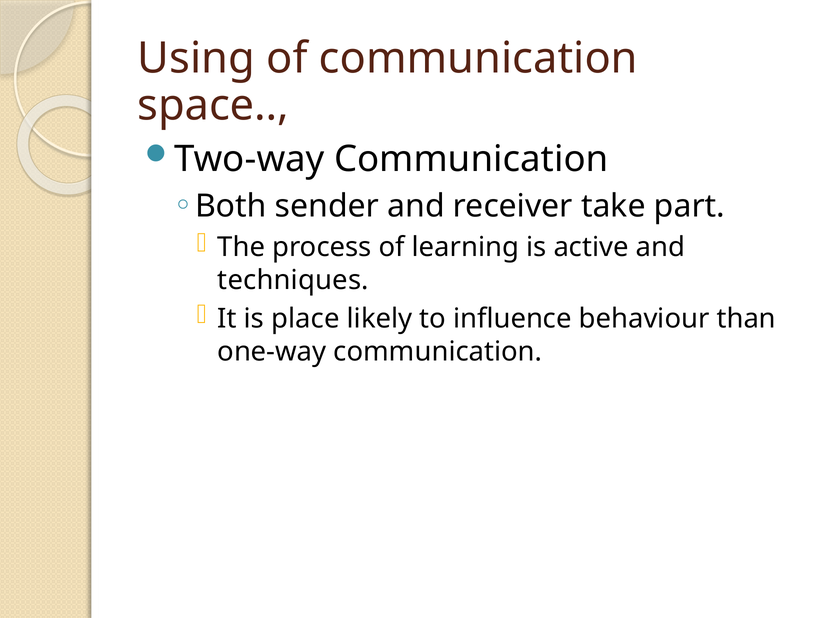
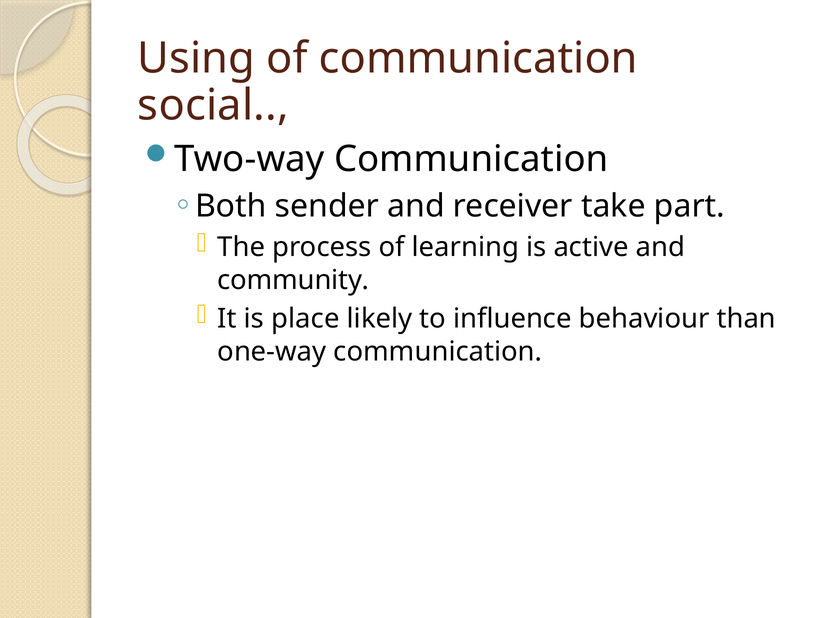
space: space -> social
techniques: techniques -> community
